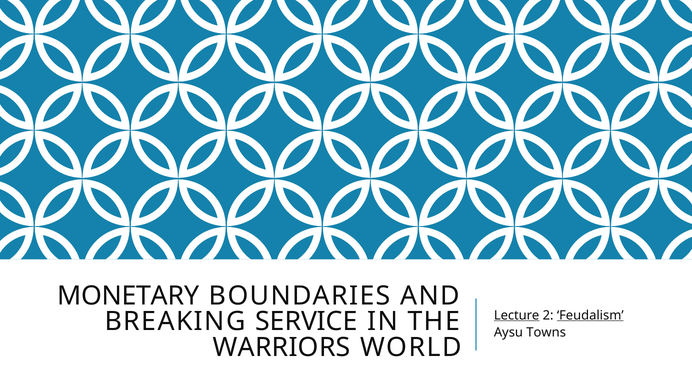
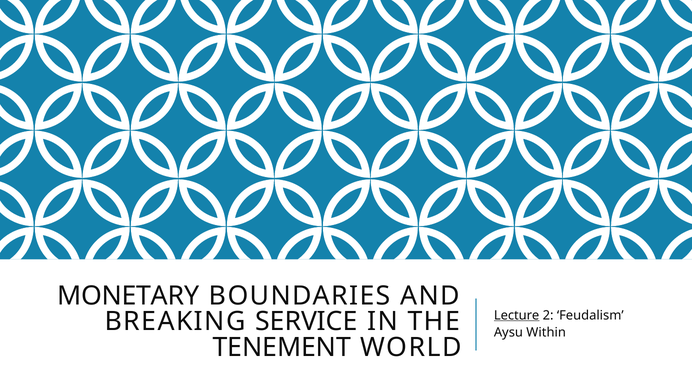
Feudalism underline: present -> none
Towns: Towns -> Within
WARRIORS: WARRIORS -> TENEMENT
